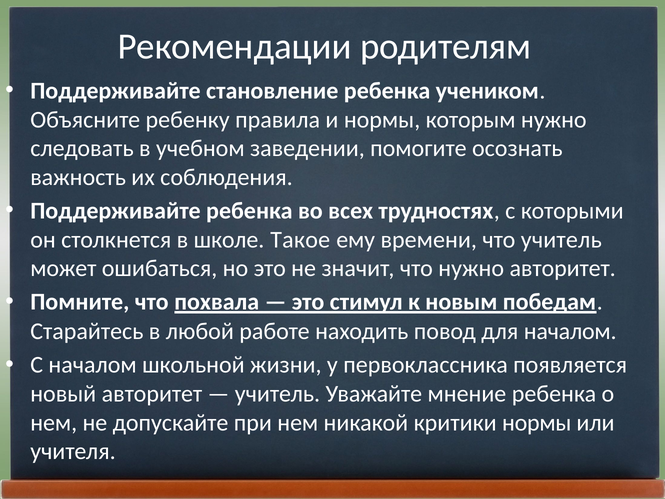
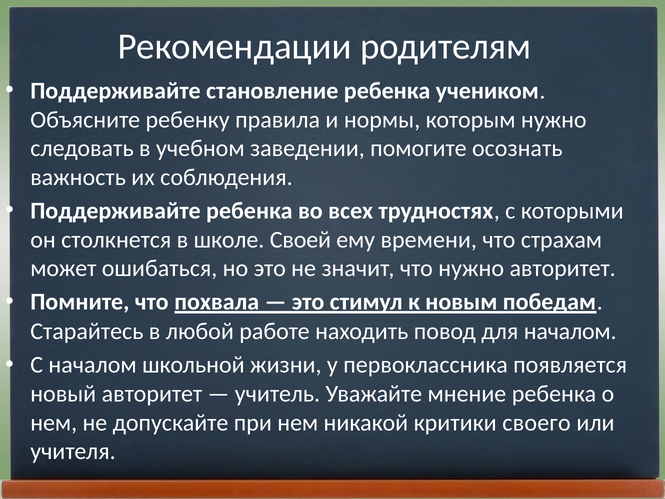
Такое: Такое -> Своей
что учитель: учитель -> страхам
критики нормы: нормы -> своего
